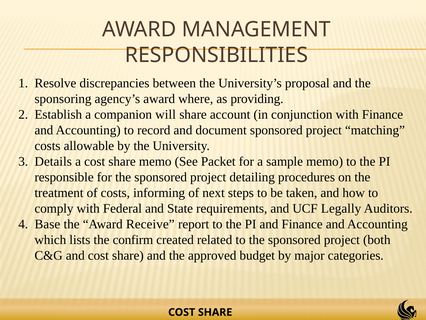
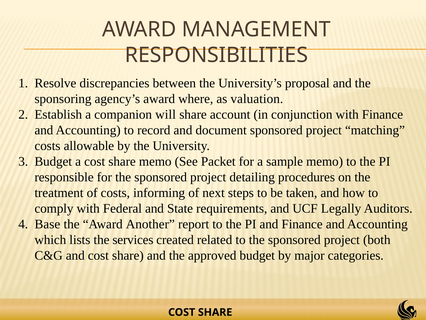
providing: providing -> valuation
3 Details: Details -> Budget
Receive: Receive -> Another
confirm: confirm -> services
